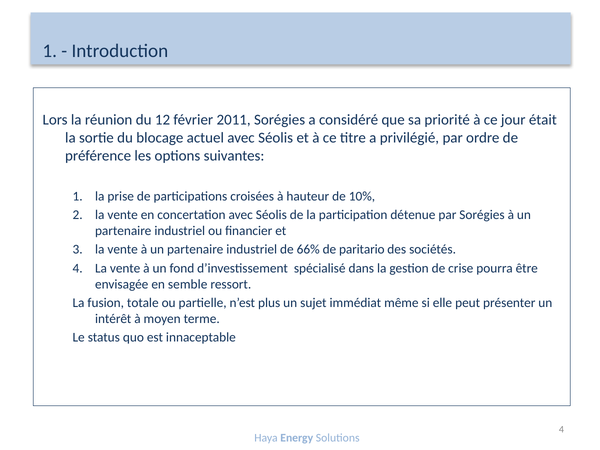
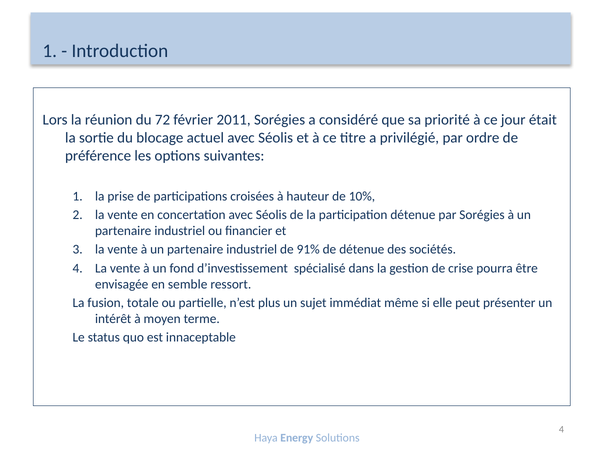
12: 12 -> 72
66%: 66% -> 91%
de paritario: paritario -> détenue
